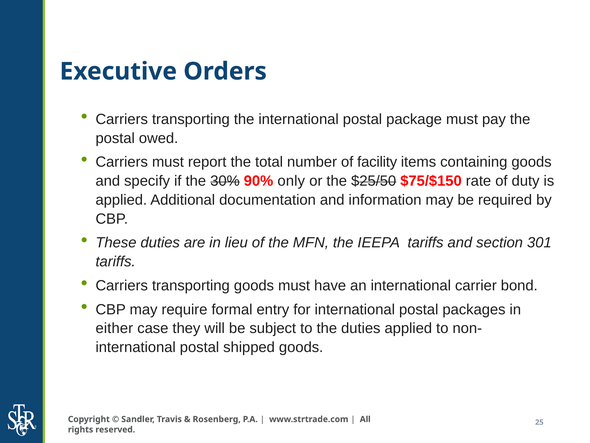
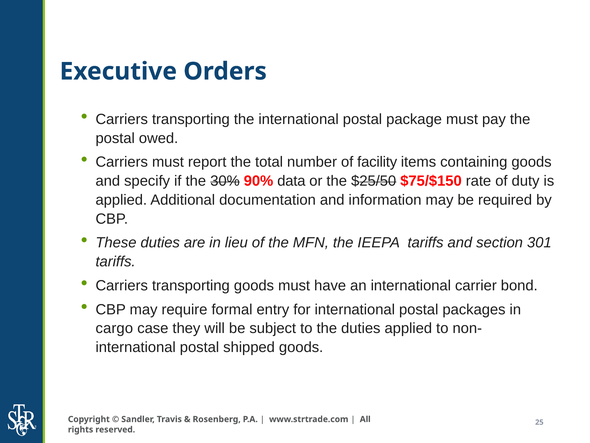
only: only -> data
either: either -> cargo
